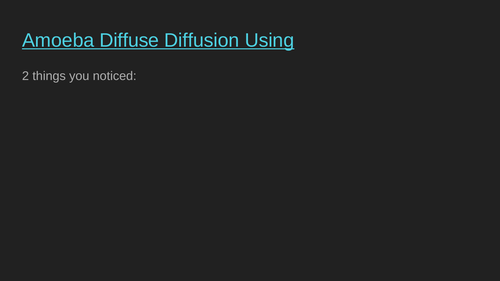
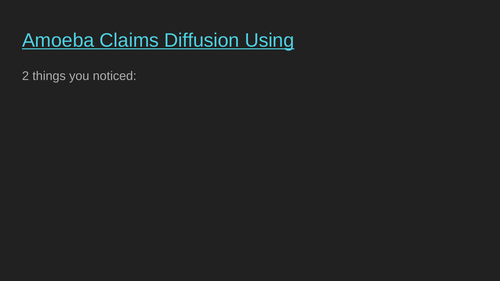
Diffuse: Diffuse -> Claims
